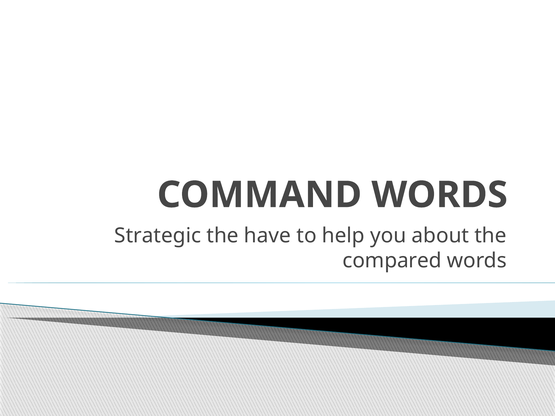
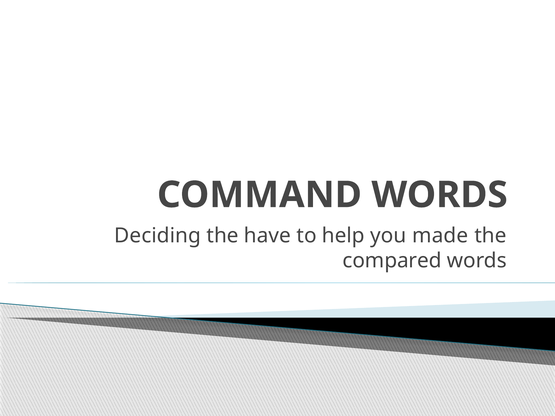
Strategic: Strategic -> Deciding
about: about -> made
